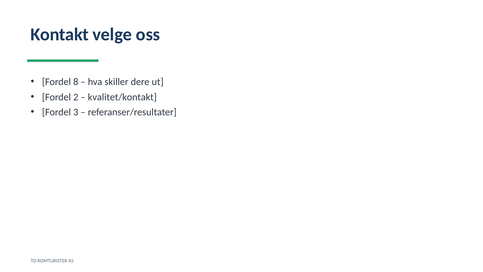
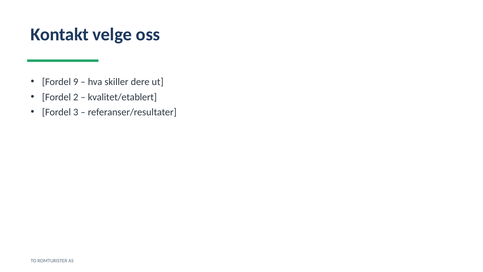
8: 8 -> 9
kvalitet/kontakt: kvalitet/kontakt -> kvalitet/etablert
